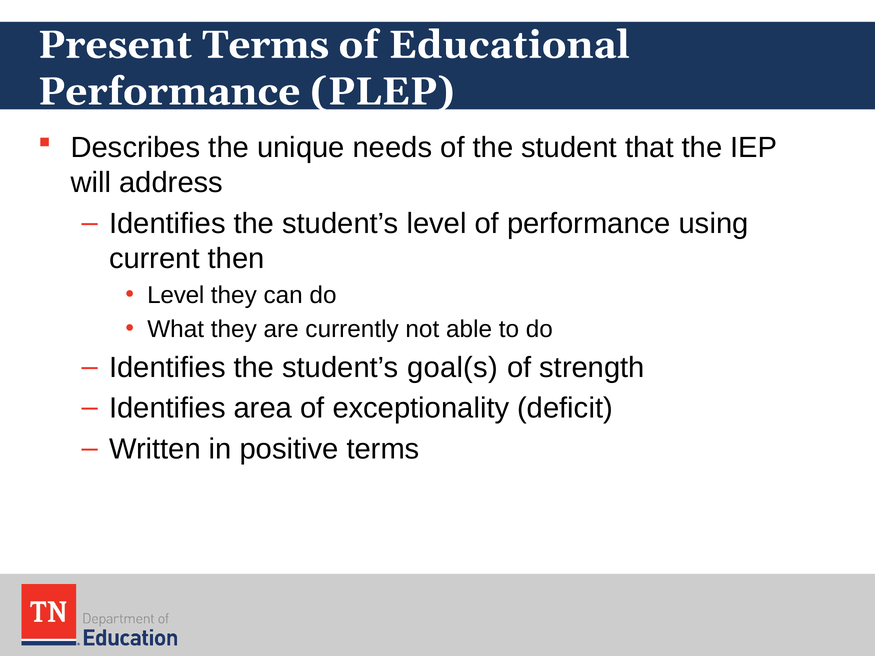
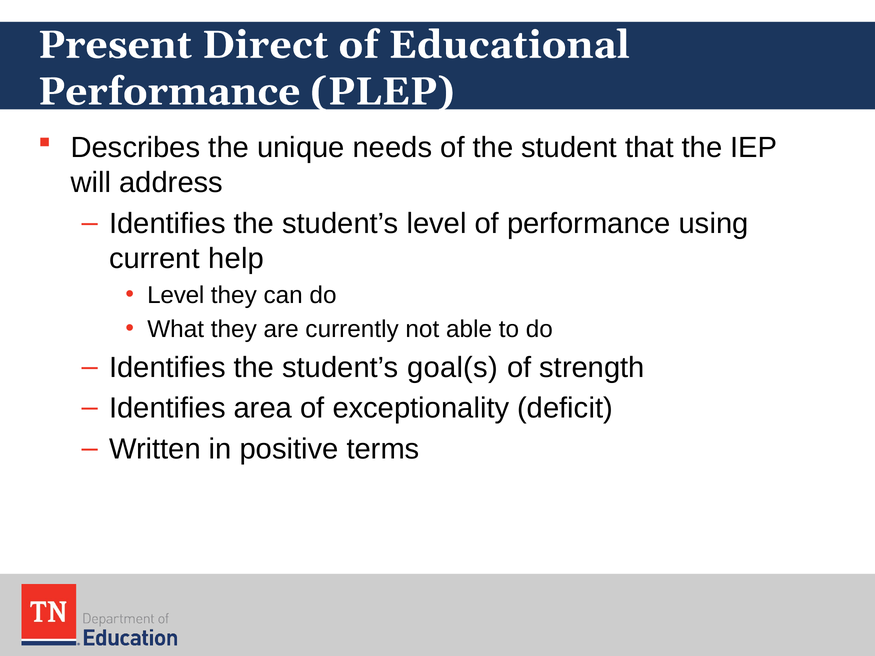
Present Terms: Terms -> Direct
then: then -> help
